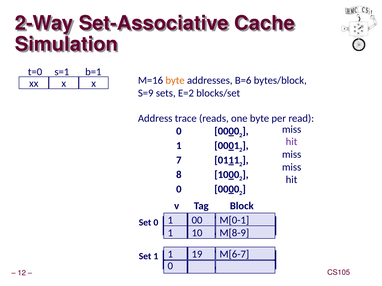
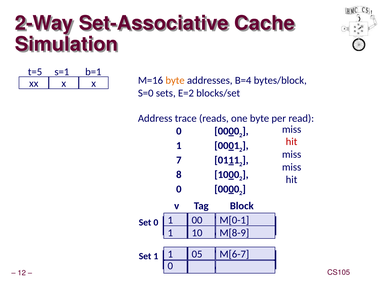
t=0: t=0 -> t=5
B=6: B=6 -> B=4
S=9: S=9 -> S=0
hit at (292, 142) colour: purple -> red
19: 19 -> 05
